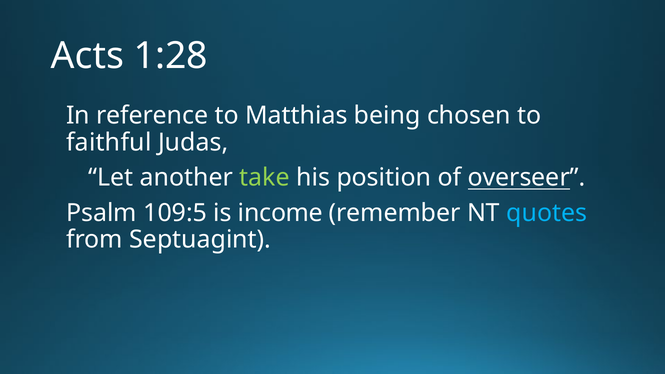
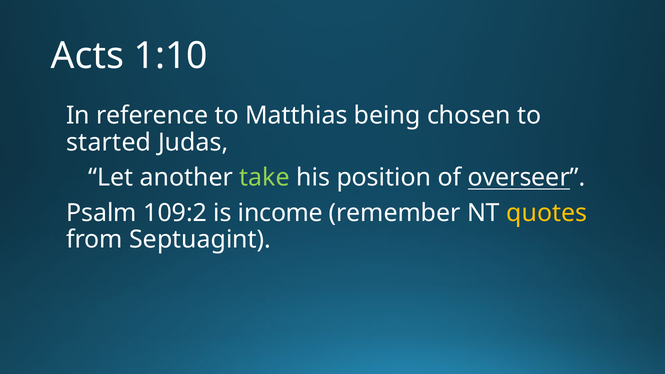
1:28: 1:28 -> 1:10
faithful: faithful -> started
109:5: 109:5 -> 109:2
quotes colour: light blue -> yellow
